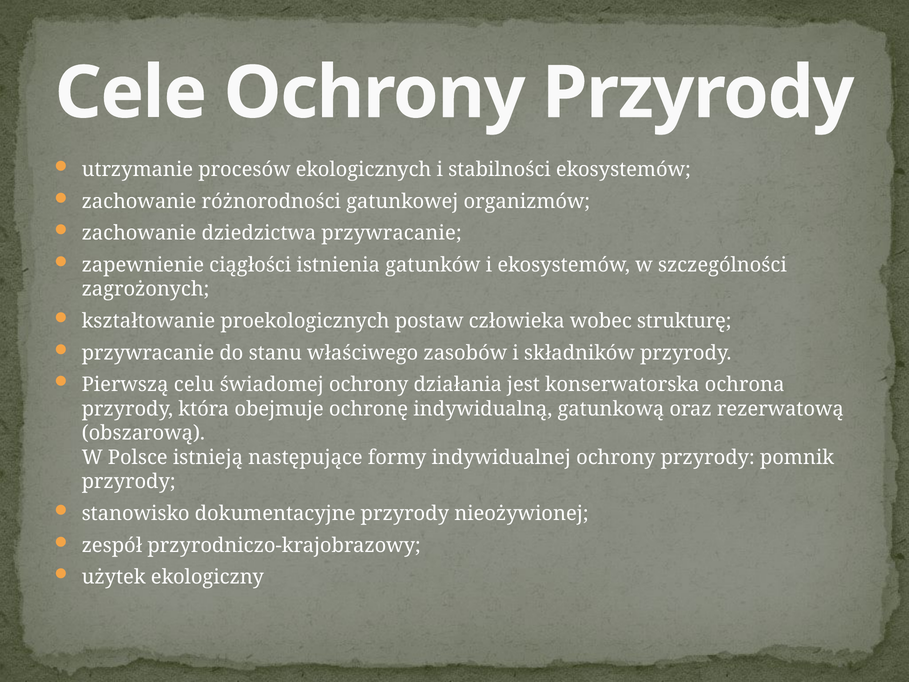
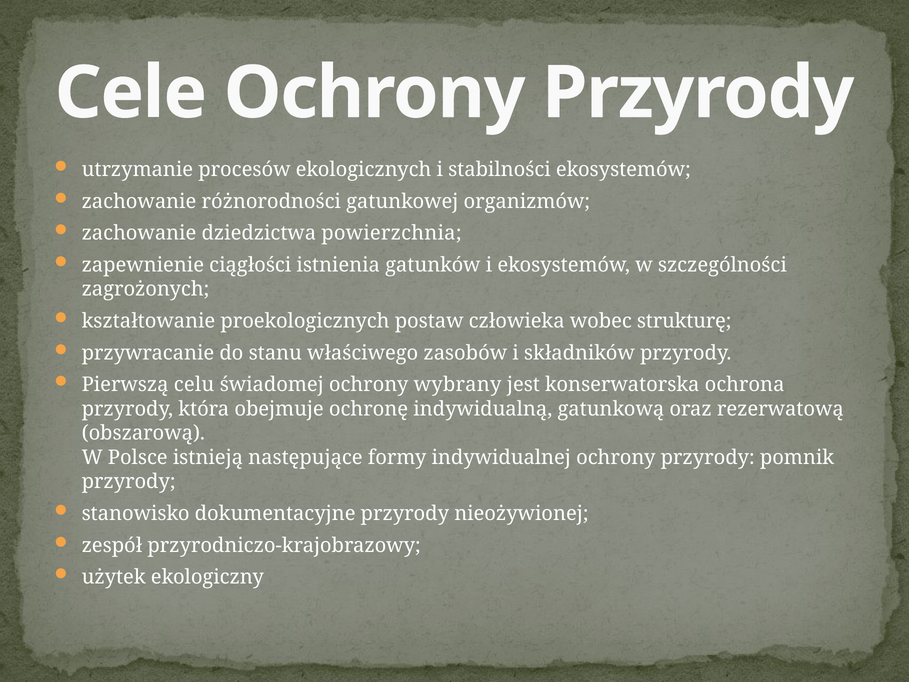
dziedzictwa przywracanie: przywracanie -> powierzchnia
działania: działania -> wybrany
